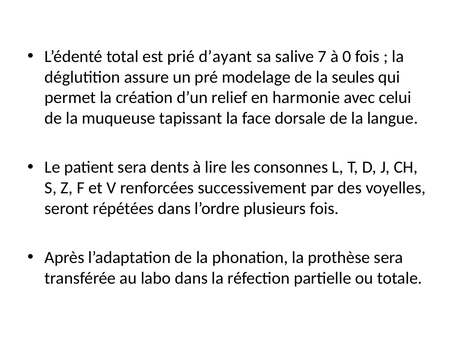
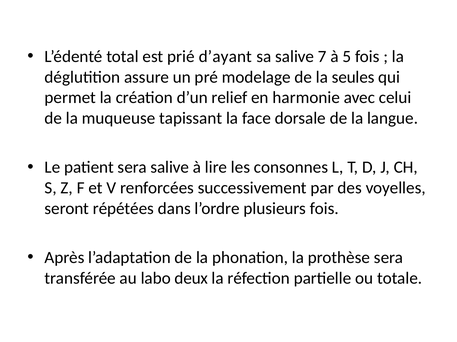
0: 0 -> 5
sera dents: dents -> salive
labo dans: dans -> deux
